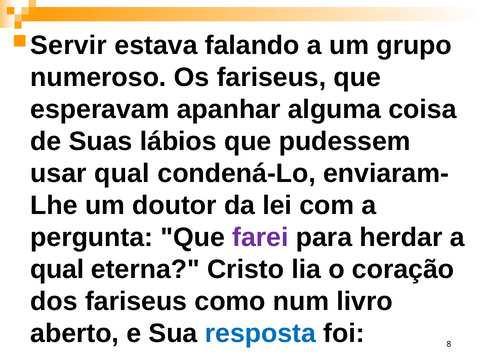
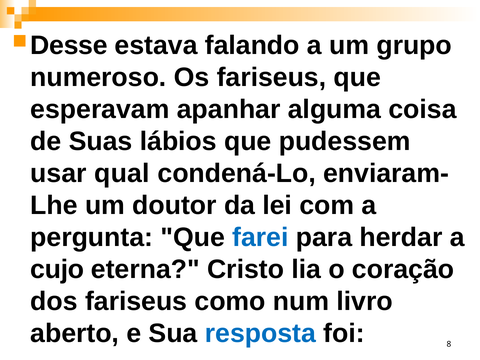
Servir: Servir -> Desse
farei colour: purple -> blue
qual at (57, 269): qual -> cujo
